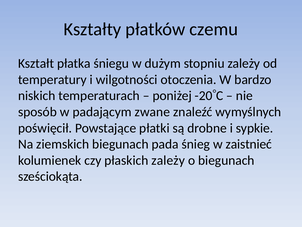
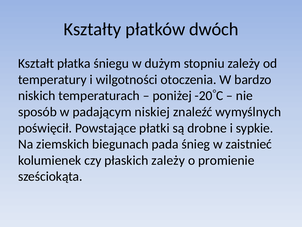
czemu: czemu -> dwóch
zwane: zwane -> niskiej
o biegunach: biegunach -> promienie
